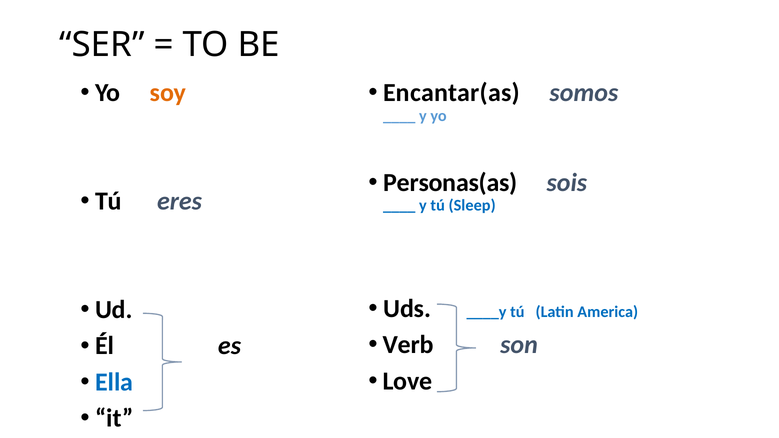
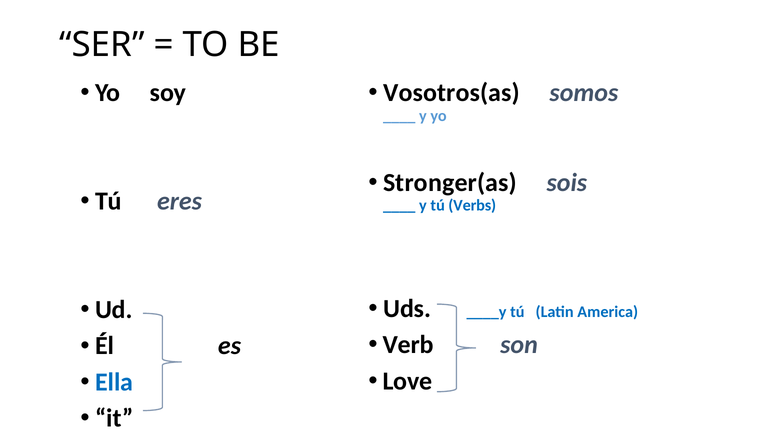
soy colour: orange -> black
Encantar(as: Encantar(as -> Vosotros(as
Personas(as: Personas(as -> Stronger(as
Sleep: Sleep -> Verbs
